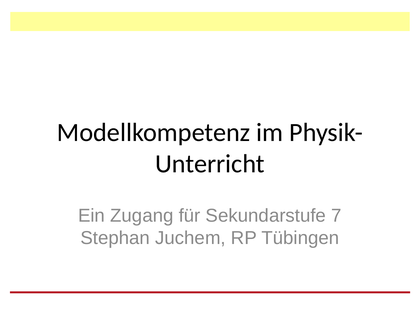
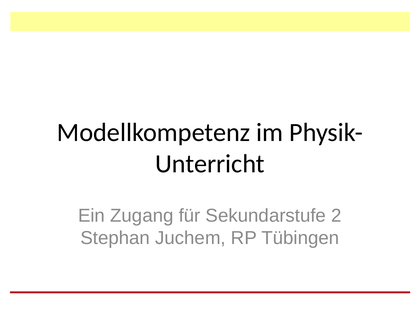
7: 7 -> 2
